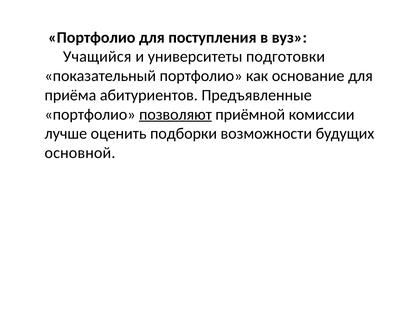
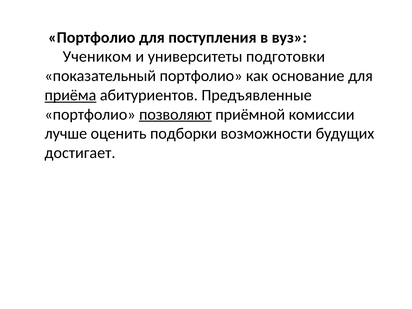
Учащийся: Учащийся -> Учеником
приёма underline: none -> present
основной: основной -> достигает
